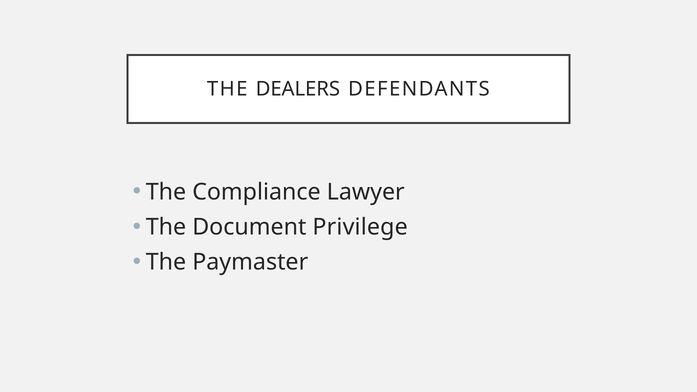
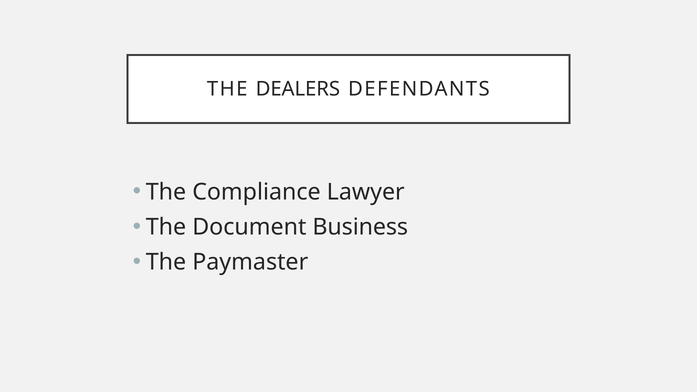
Privilege: Privilege -> Business
